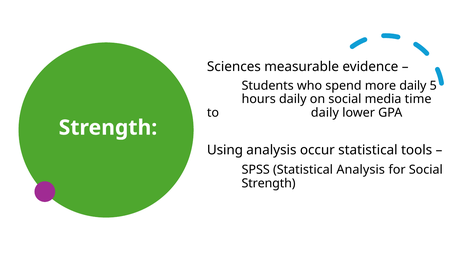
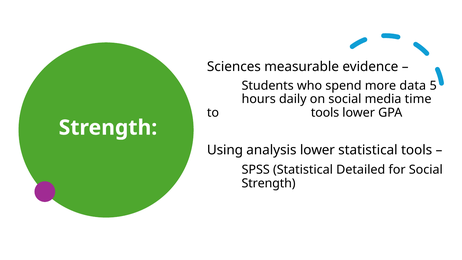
more daily: daily -> data
to daily: daily -> tools
analysis occur: occur -> lower
Statistical Analysis: Analysis -> Detailed
